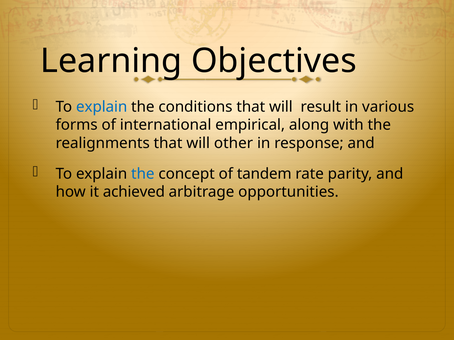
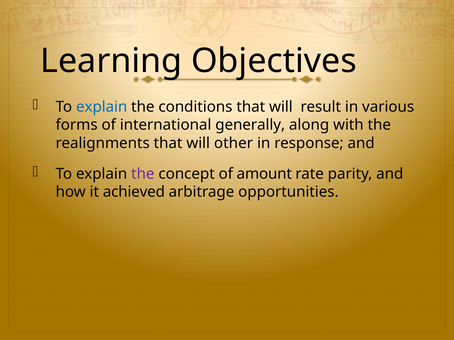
empirical: empirical -> generally
the at (143, 174) colour: blue -> purple
tandem: tandem -> amount
